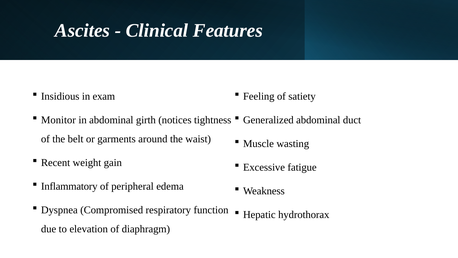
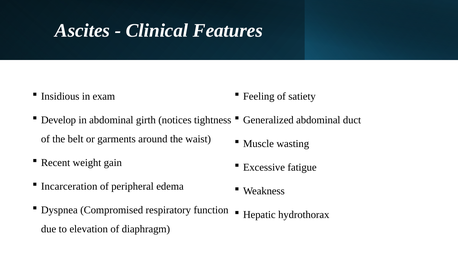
Monitor: Monitor -> Develop
Inflammatory: Inflammatory -> Incarceration
